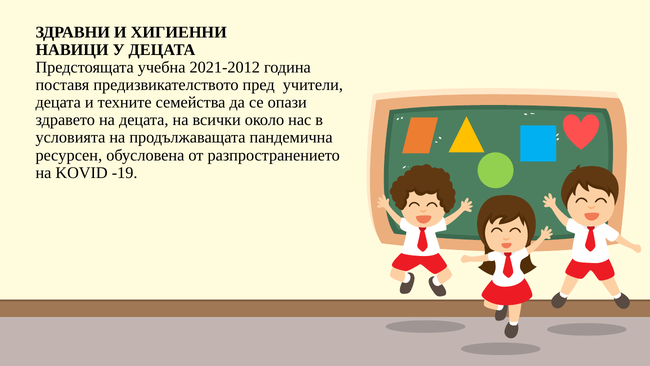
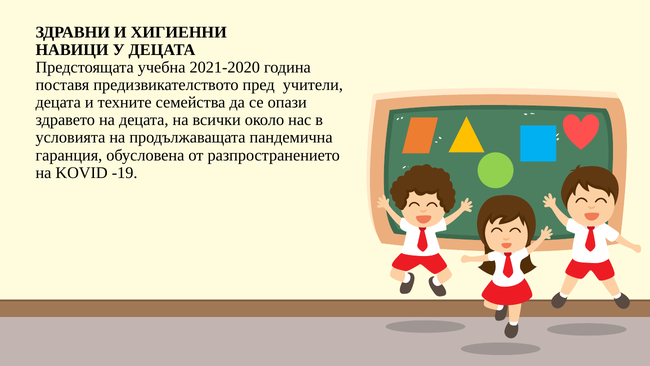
2021-2012: 2021-2012 -> 2021-2020
ресурсен: ресурсен -> гаранция
